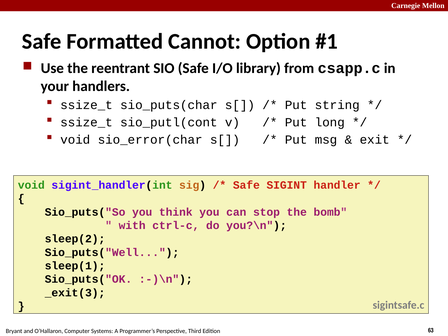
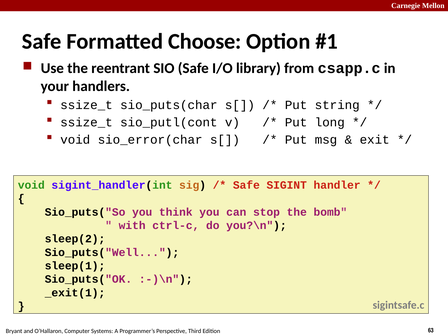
Cannot: Cannot -> Choose
_exit(3: _exit(3 -> _exit(1
